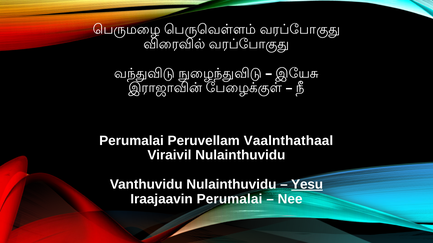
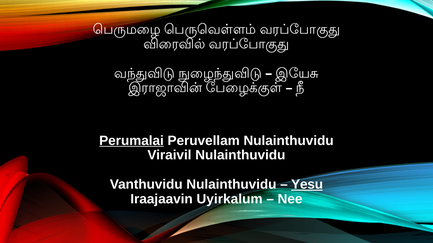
Perumalai at (132, 141) underline: none -> present
Peruvellam Vaalnthathaal: Vaalnthathaal -> Nulainthuvidu
Iraajaavin Perumalai: Perumalai -> Uyirkalum
